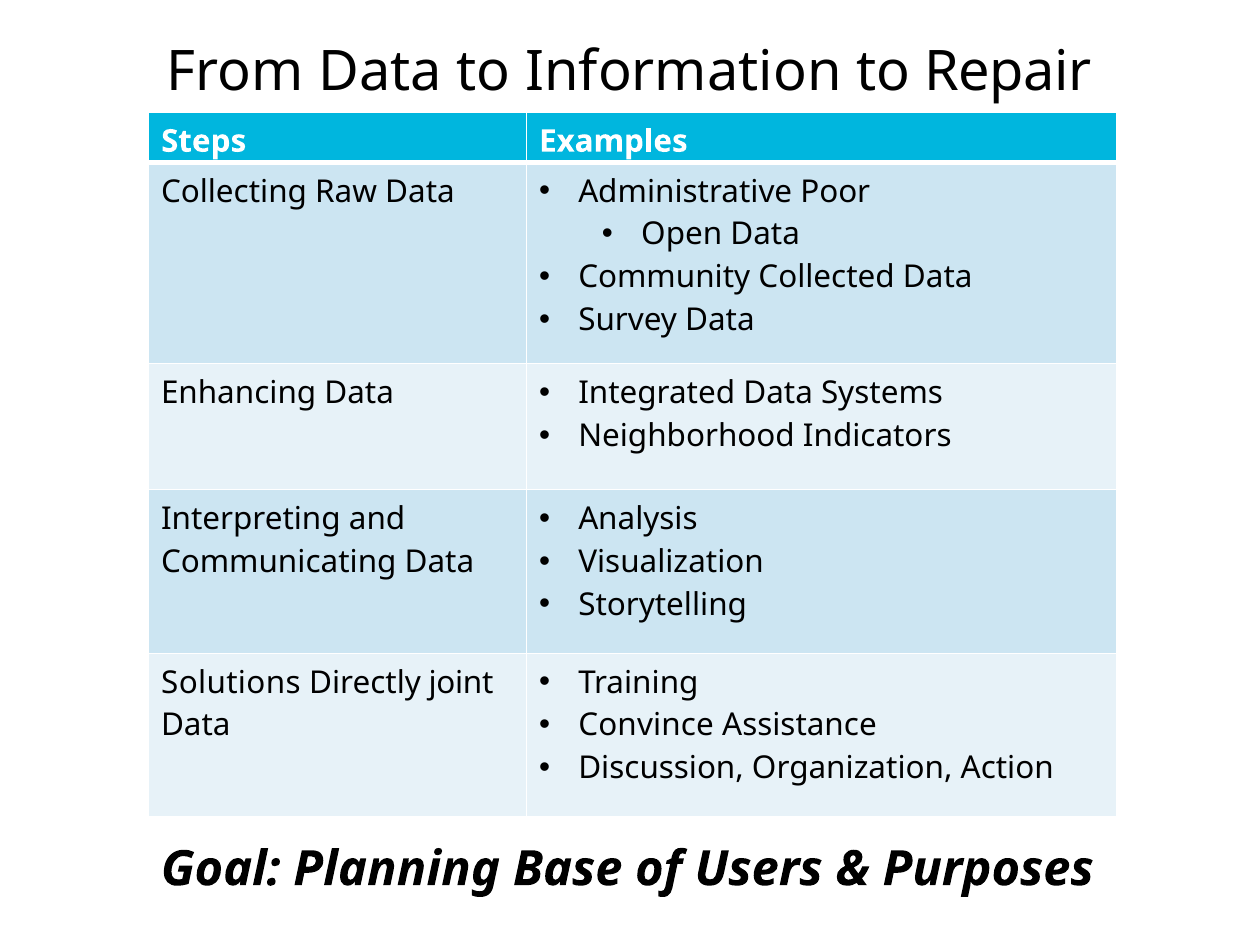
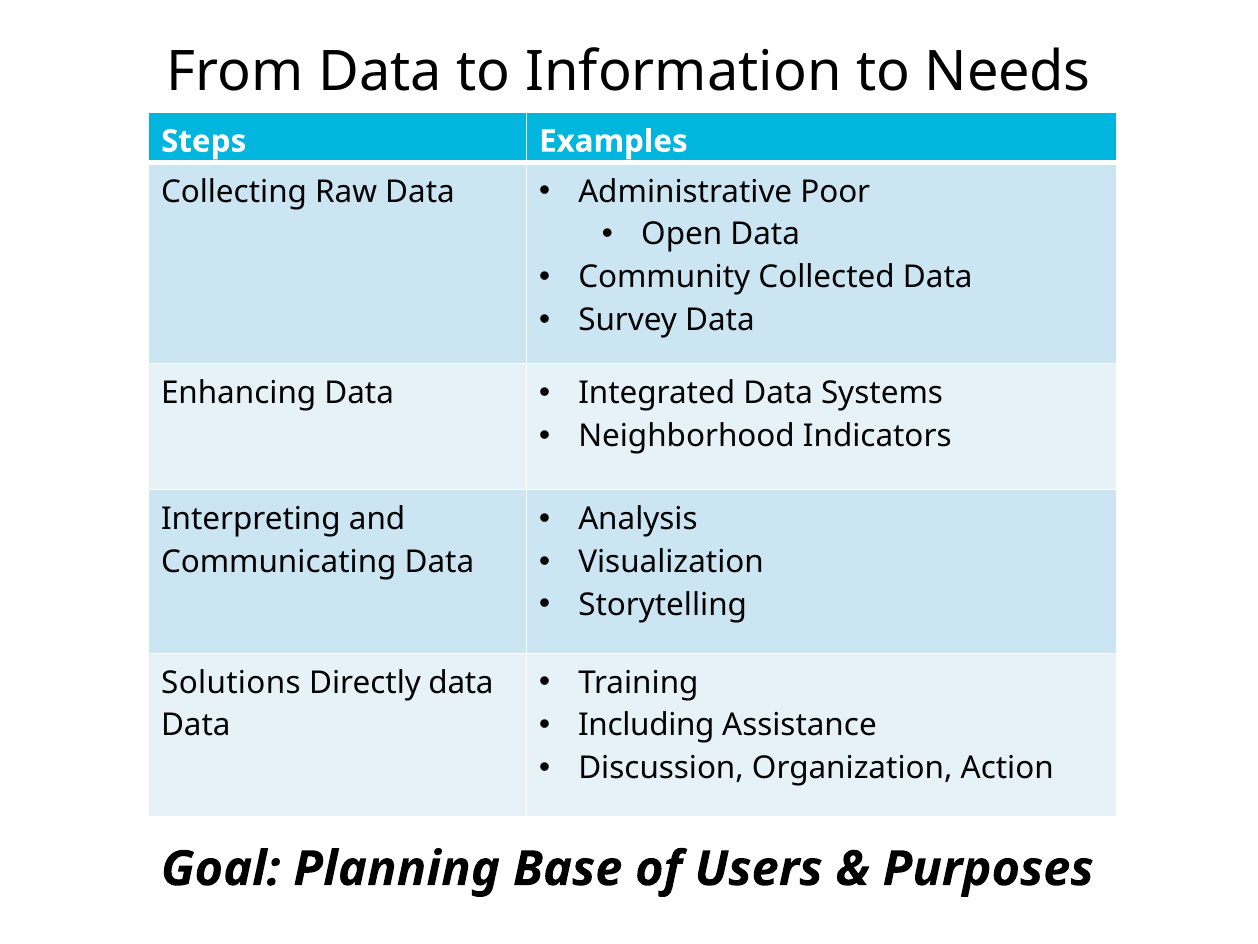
Repair: Repair -> Needs
Directly joint: joint -> data
Convince: Convince -> Including
